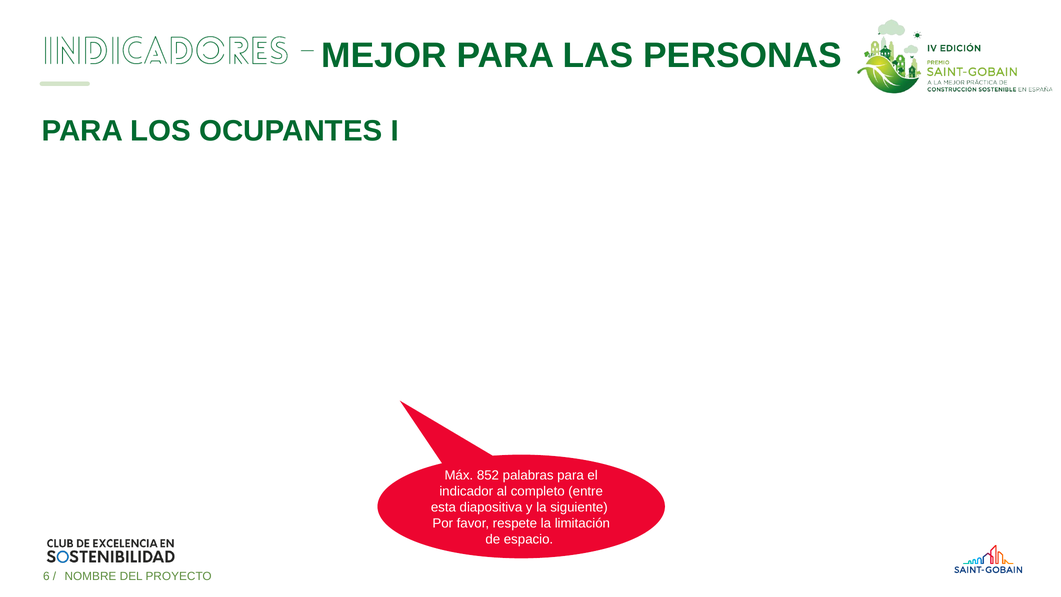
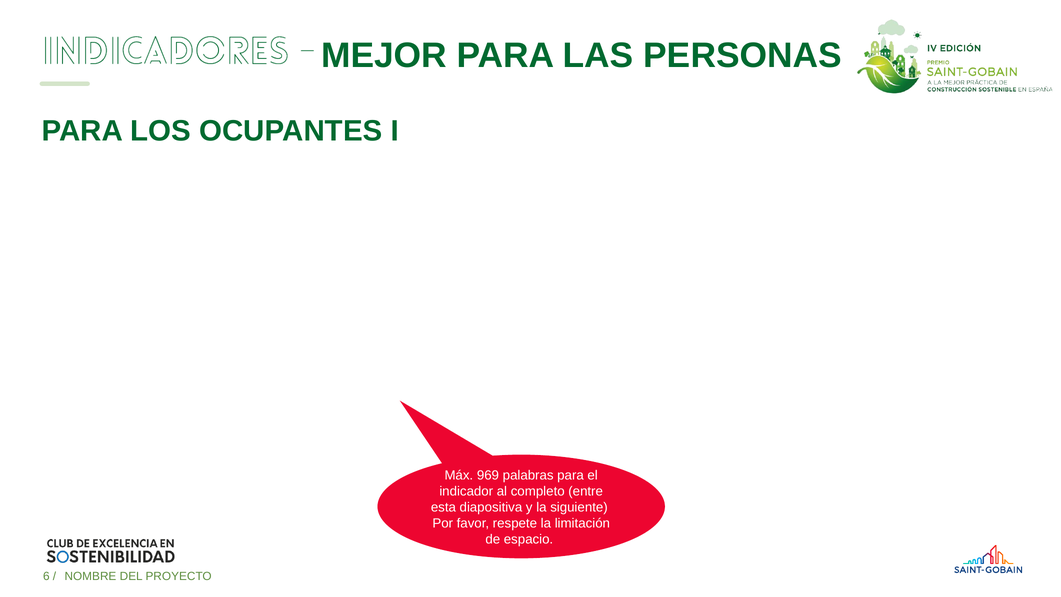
852: 852 -> 969
